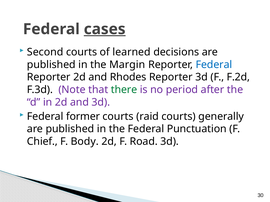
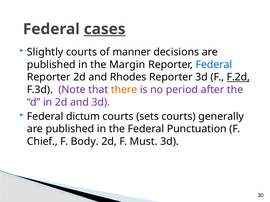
Second: Second -> Slightly
learned: learned -> manner
F.2d underline: none -> present
there colour: green -> orange
former: former -> dictum
raid: raid -> sets
Road: Road -> Must
